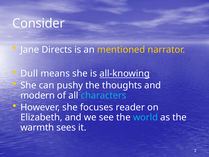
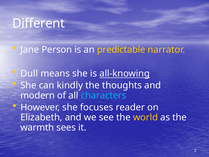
Consider: Consider -> Different
Directs: Directs -> Person
mentioned: mentioned -> predictable
pushy: pushy -> kindly
world colour: light blue -> yellow
